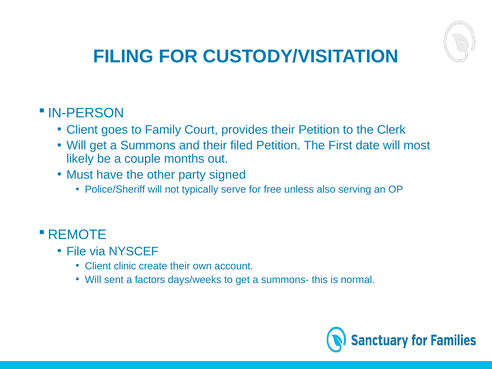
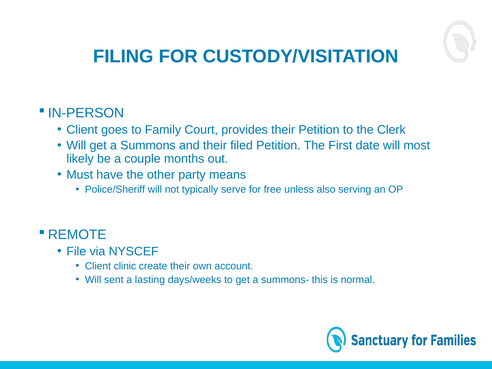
signed: signed -> means
factors: factors -> lasting
